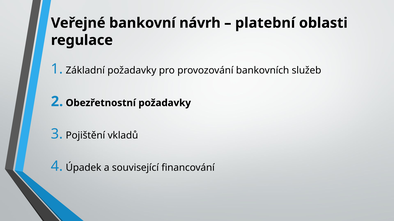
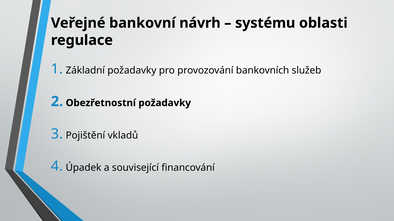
platební: platební -> systému
